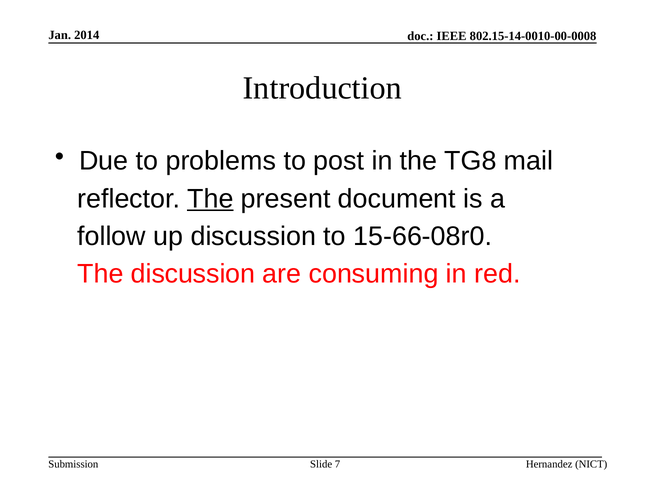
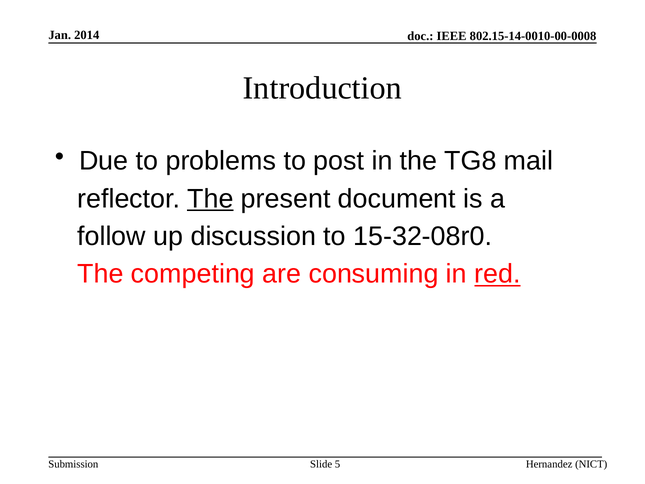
15-66-08r0: 15-66-08r0 -> 15-32-08r0
The discussion: discussion -> competing
red underline: none -> present
7: 7 -> 5
